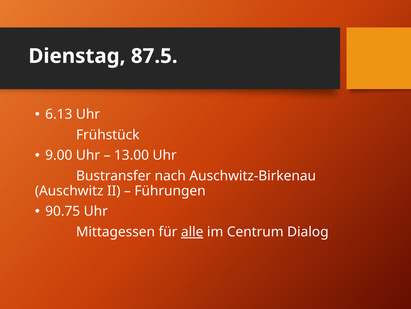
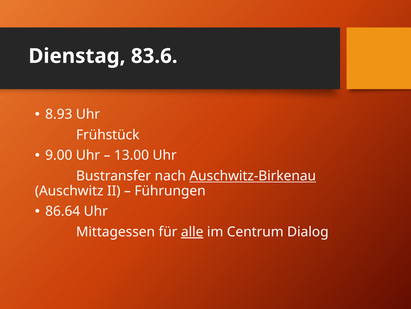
87.5: 87.5 -> 83.6
6.13: 6.13 -> 8.93
Auschwitz-Birkenau underline: none -> present
90.75: 90.75 -> 86.64
